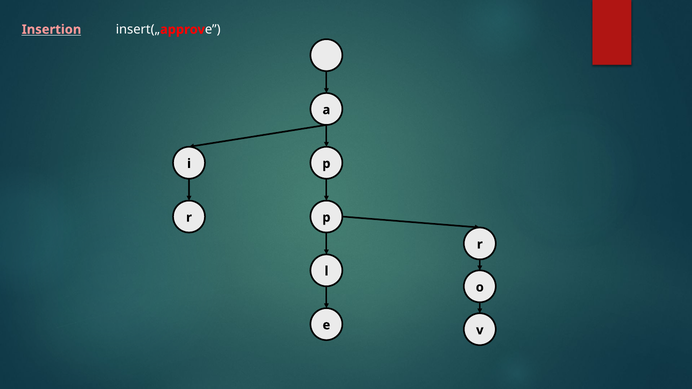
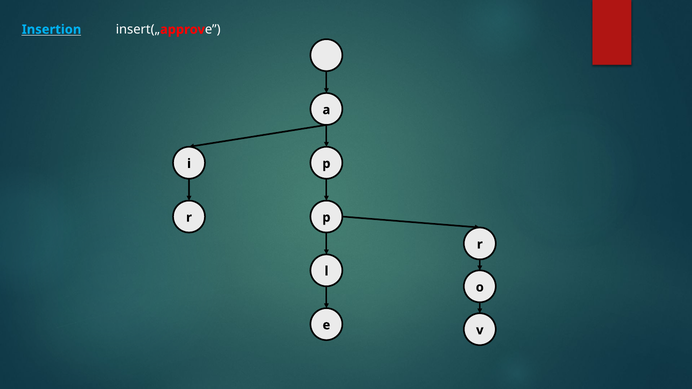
Insertion colour: pink -> light blue
